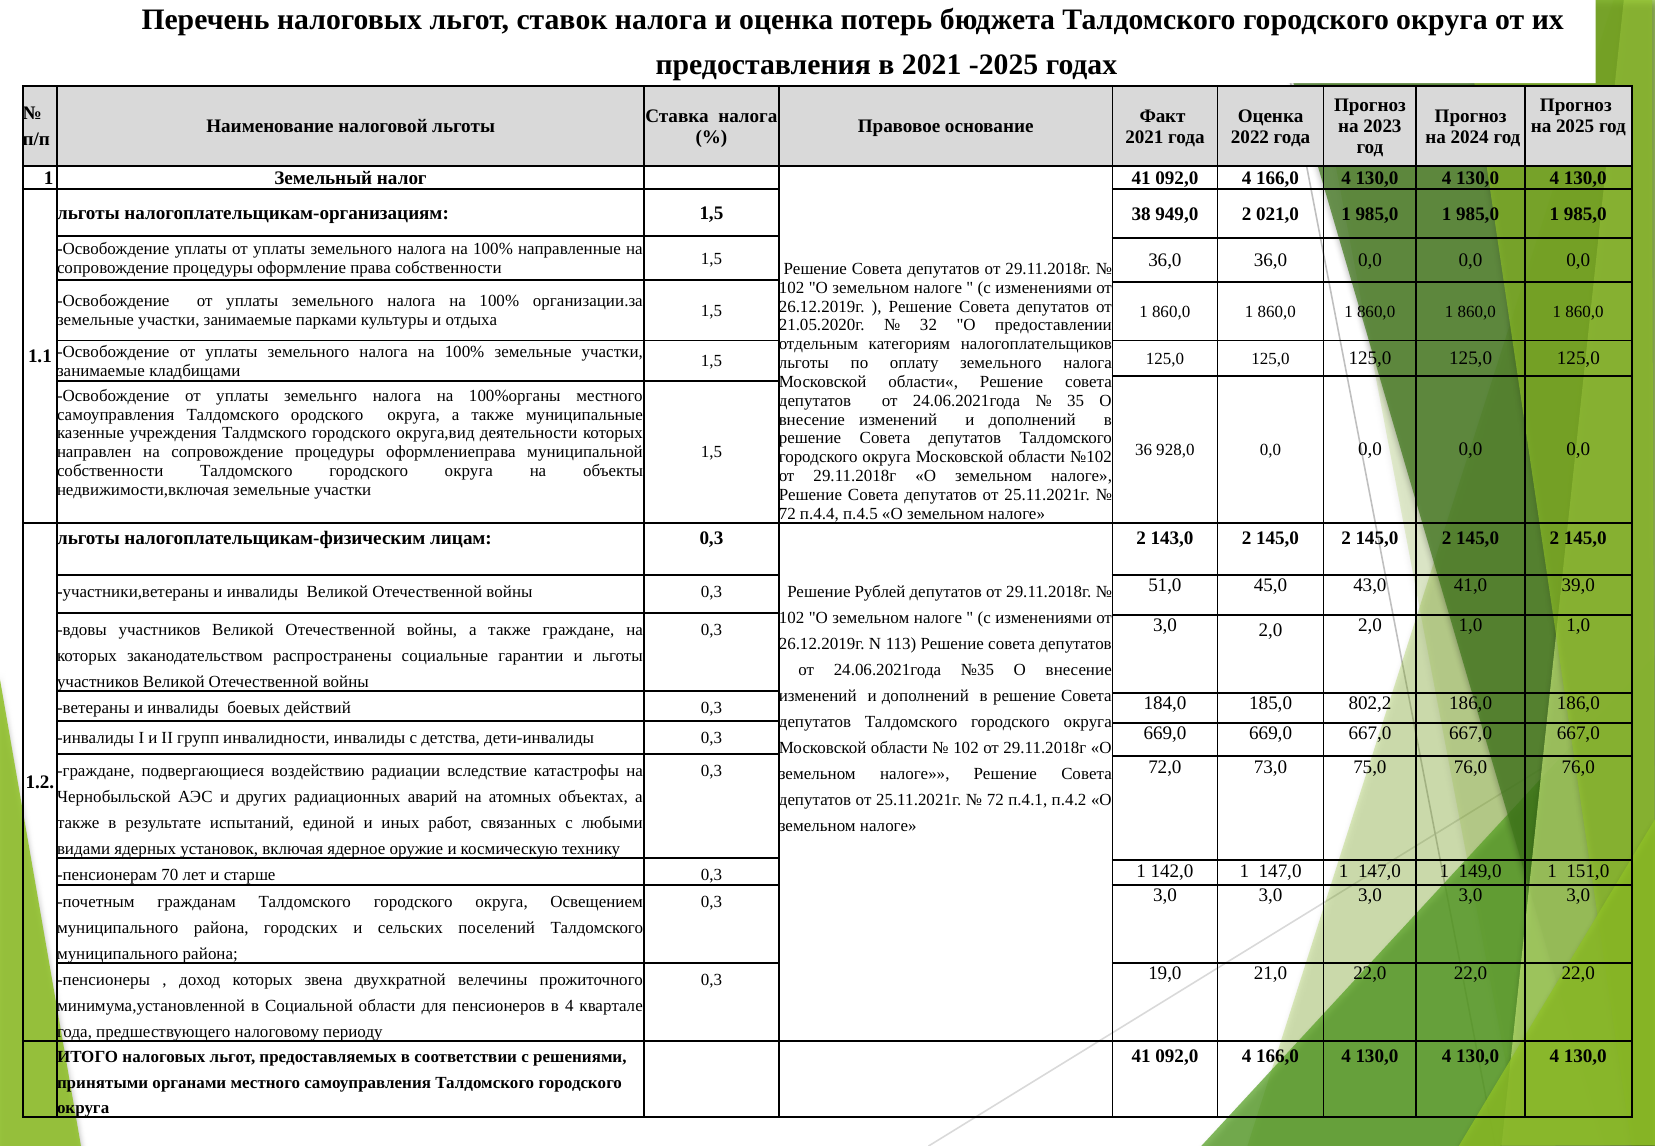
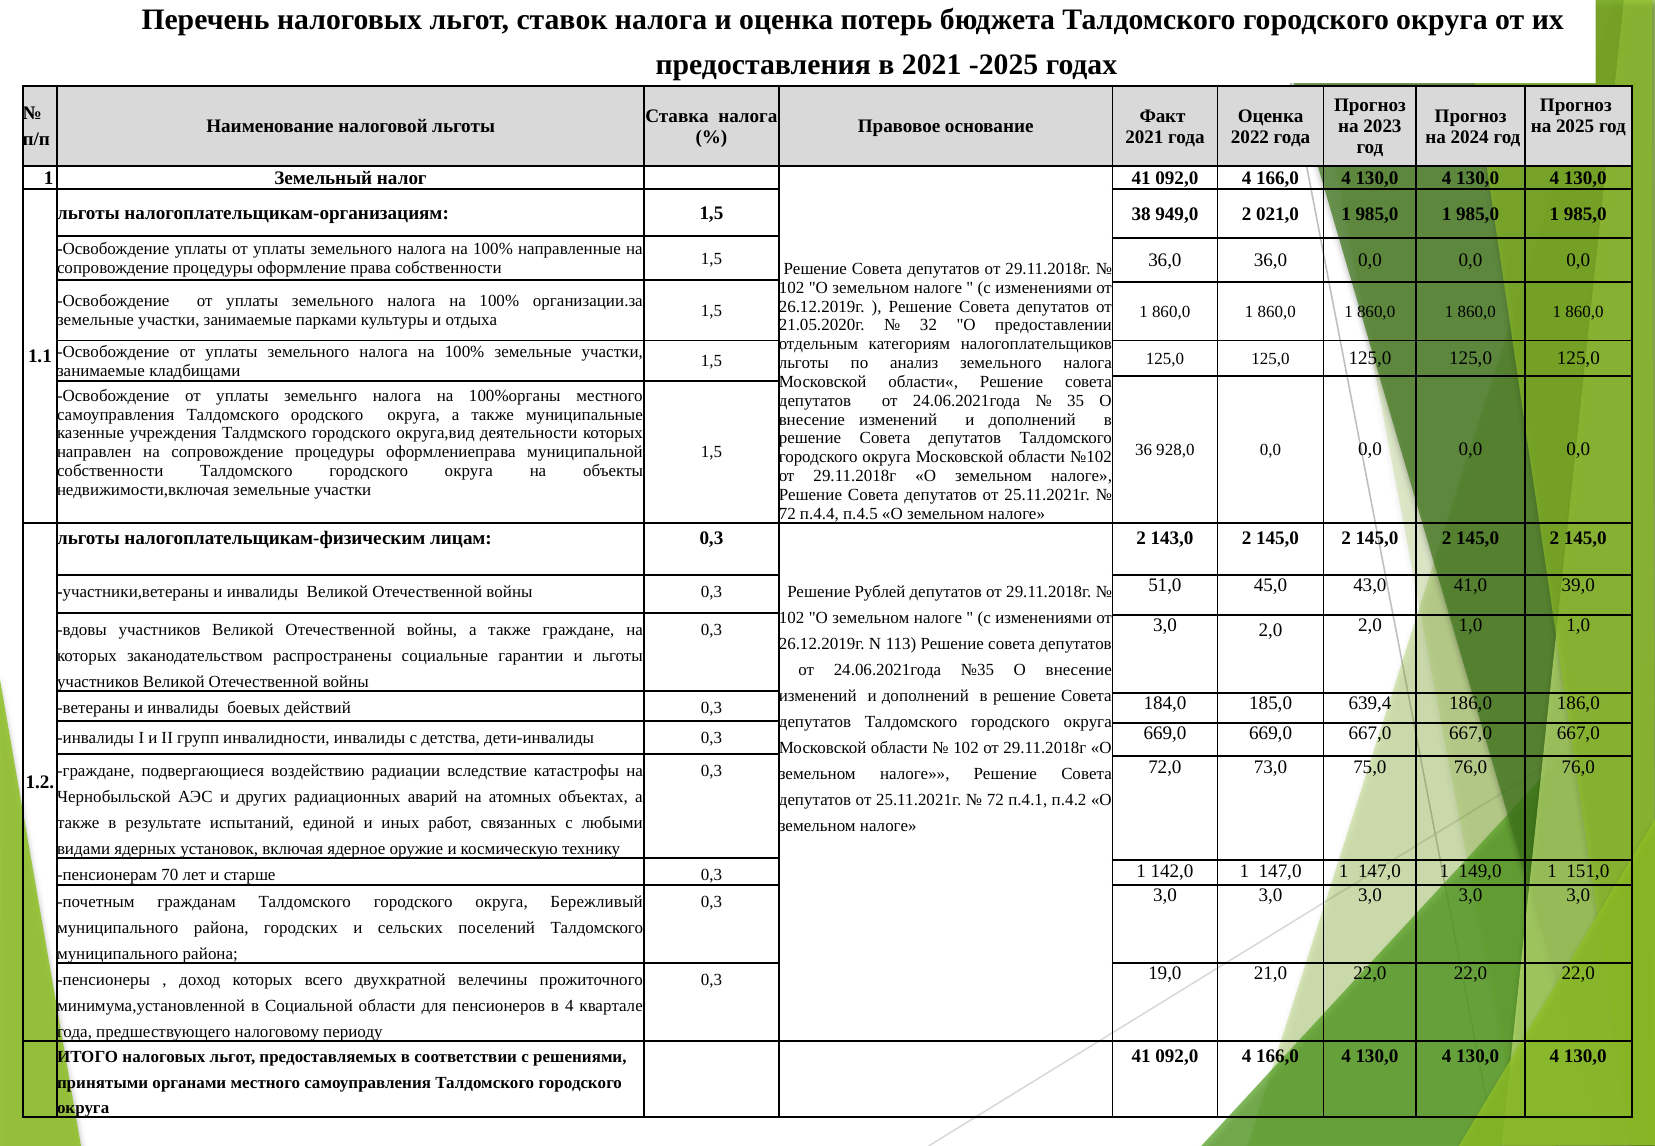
оплату: оплату -> анализ
802,2: 802,2 -> 639,4
Освещением: Освещением -> Бережливый
звена: звена -> всего
